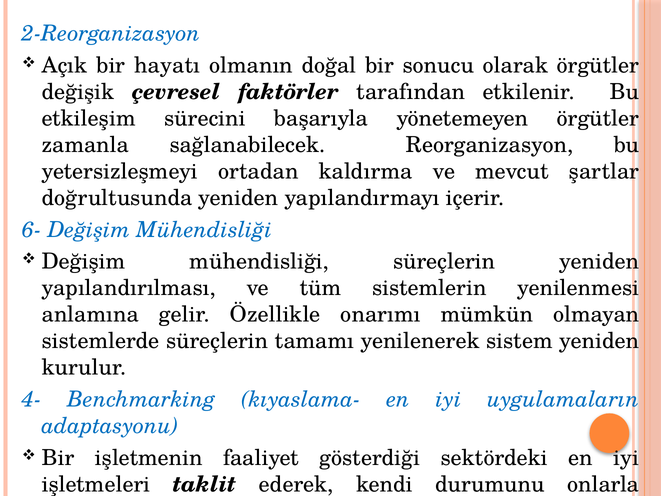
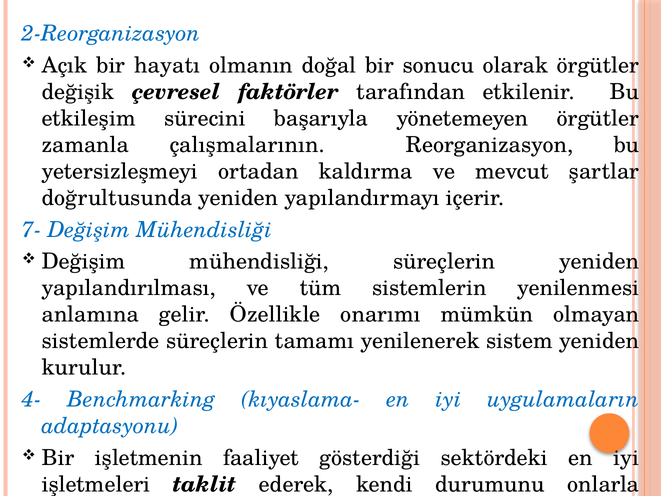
sağlanabilecek: sağlanabilecek -> çalışmalarının
6-: 6- -> 7-
